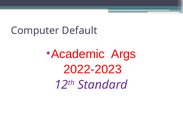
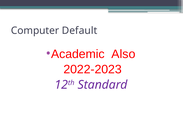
Args: Args -> Also
